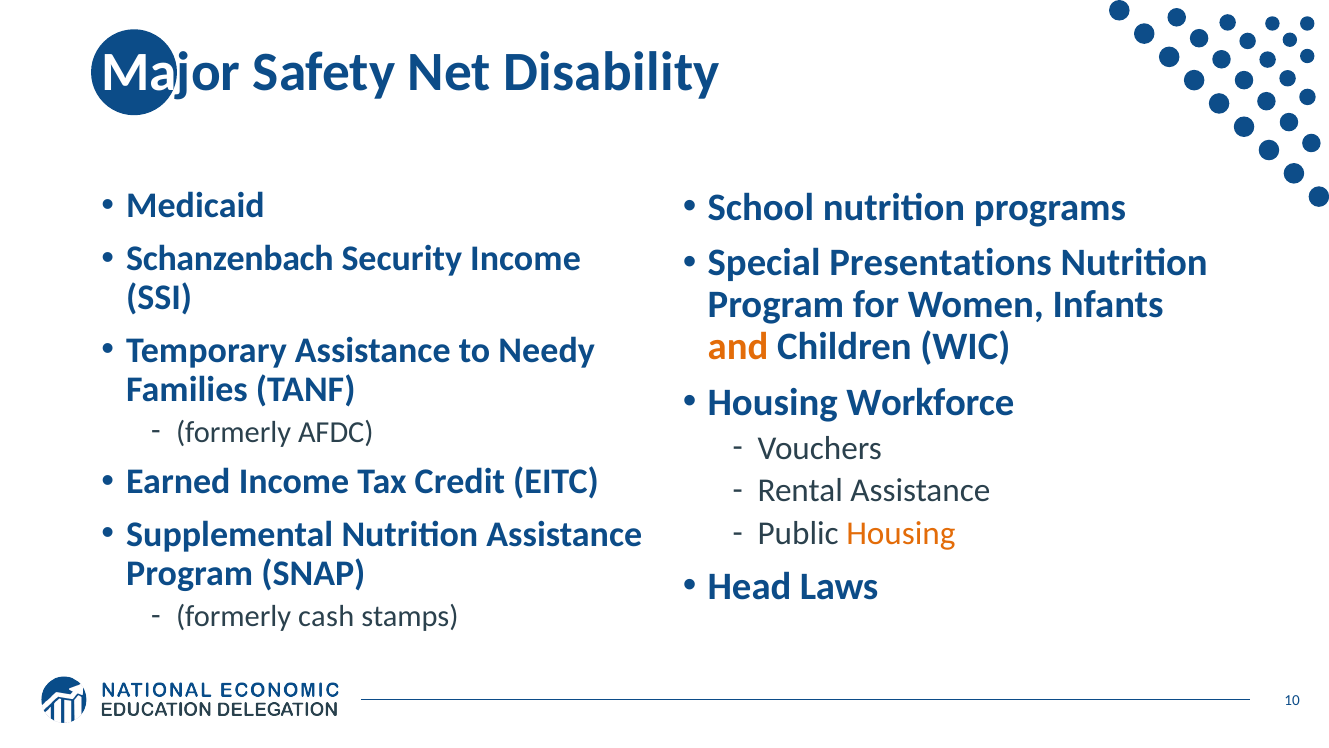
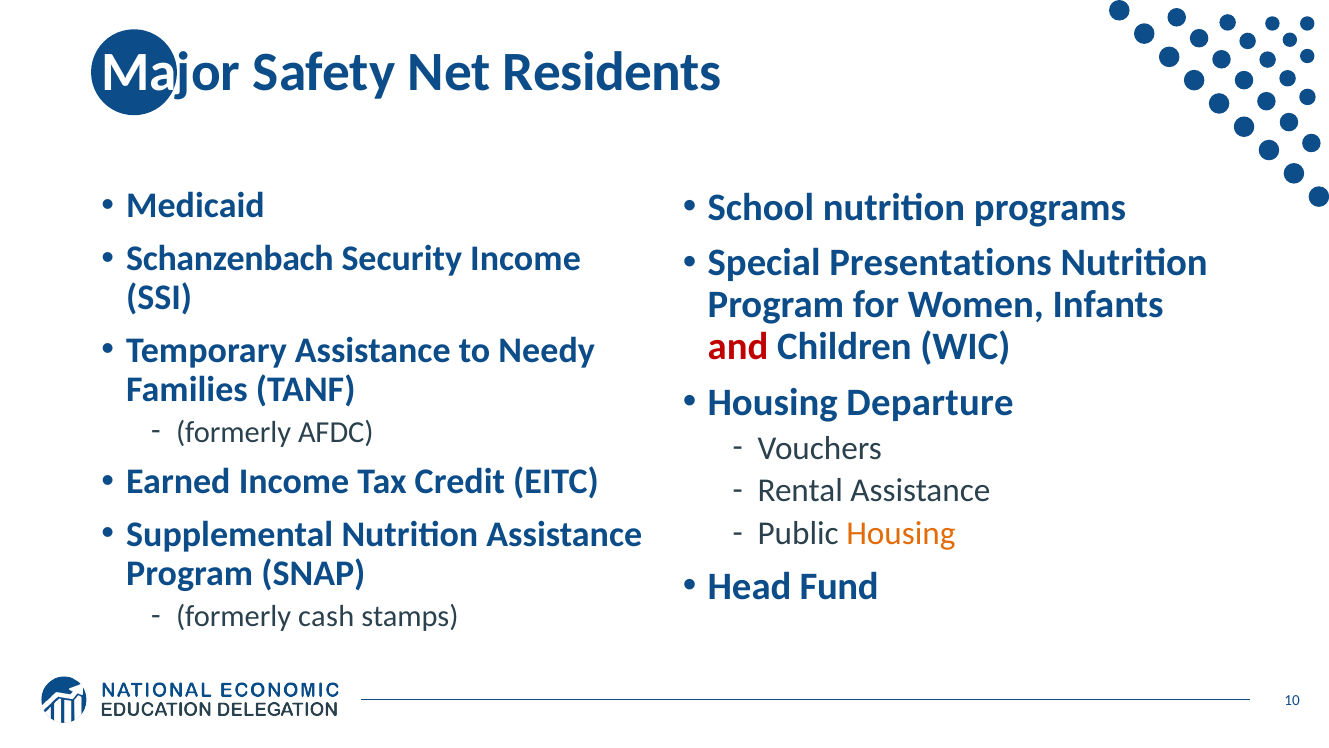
Disability: Disability -> Residents
and colour: orange -> red
Workforce: Workforce -> Departure
Laws: Laws -> Fund
